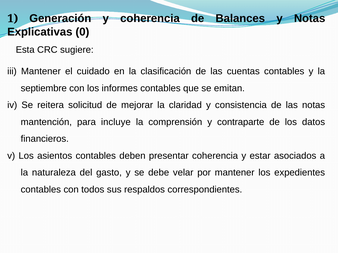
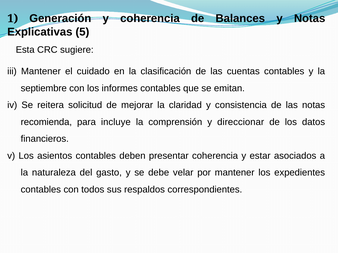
0: 0 -> 5
mantención: mantención -> recomienda
contraparte: contraparte -> direccionar
